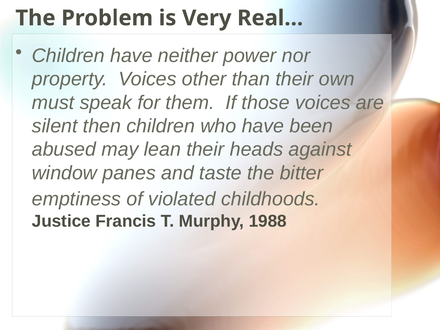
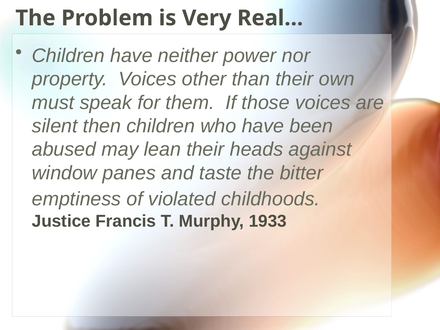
1988: 1988 -> 1933
